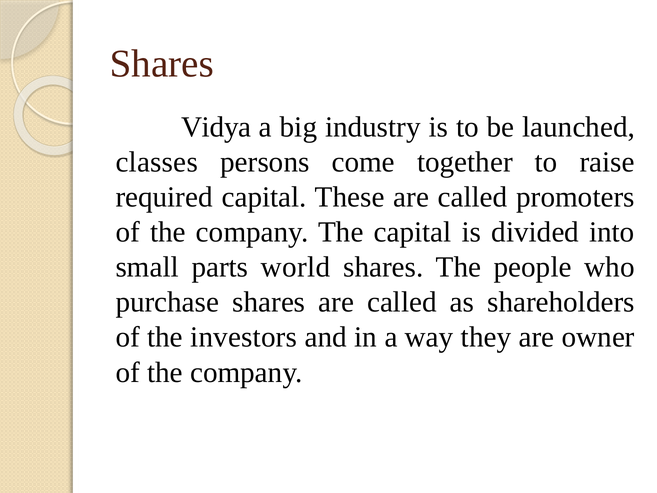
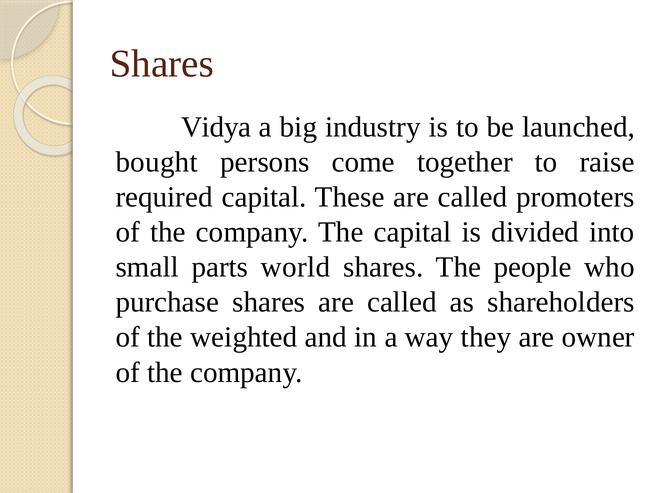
classes: classes -> bought
investors: investors -> weighted
